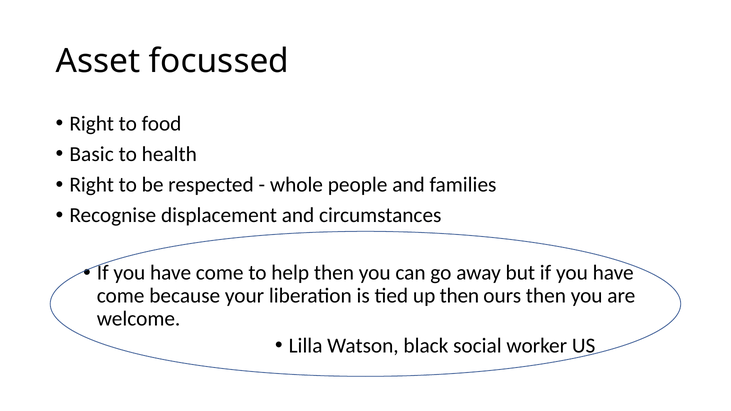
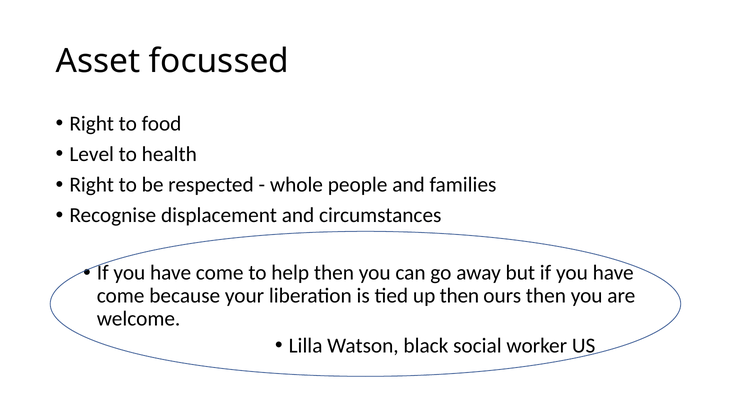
Basic: Basic -> Level
